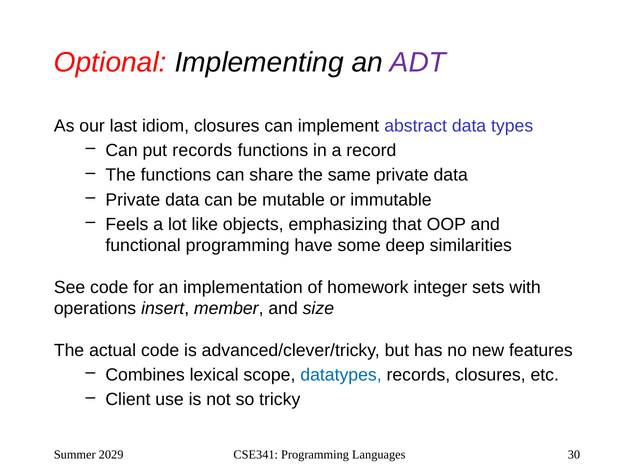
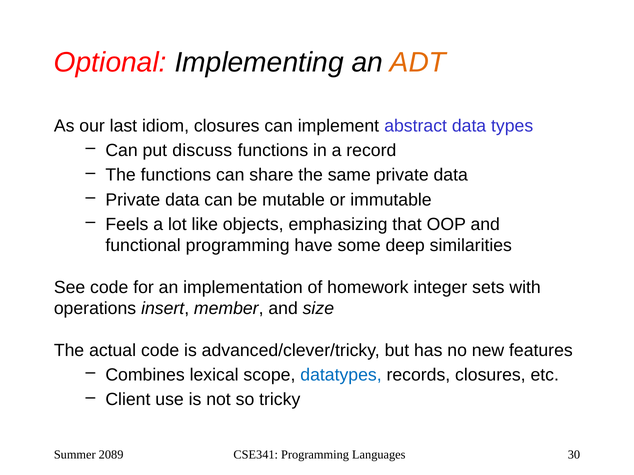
ADT colour: purple -> orange
put records: records -> discuss
2029: 2029 -> 2089
